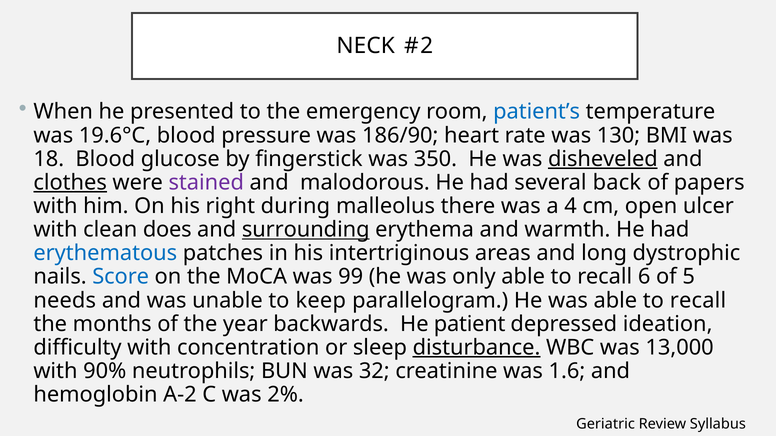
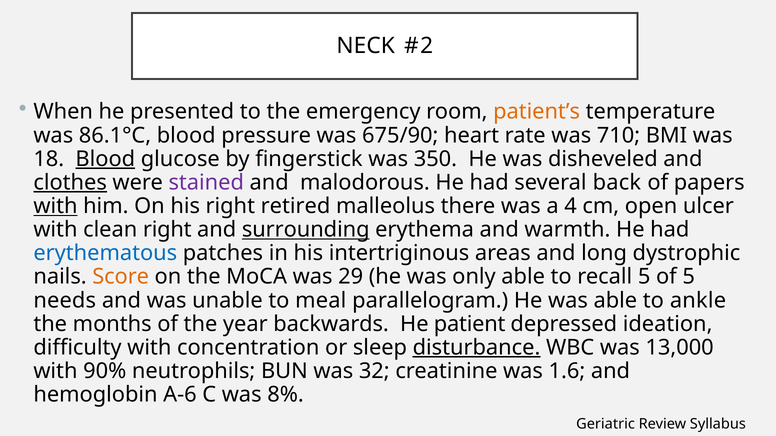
patient’s colour: blue -> orange
19.6°C: 19.6°C -> 86.1°C
186/90: 186/90 -> 675/90
130: 130 -> 710
Blood at (105, 159) underline: none -> present
disheveled underline: present -> none
with at (55, 206) underline: none -> present
during: during -> retired
clean does: does -> right
Score colour: blue -> orange
99: 99 -> 29
recall 6: 6 -> 5
keep: keep -> meal
was able to recall: recall -> ankle
A-2: A-2 -> A-6
2%: 2% -> 8%
